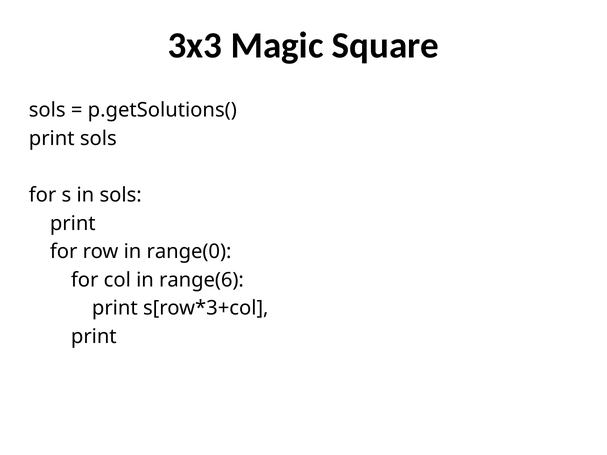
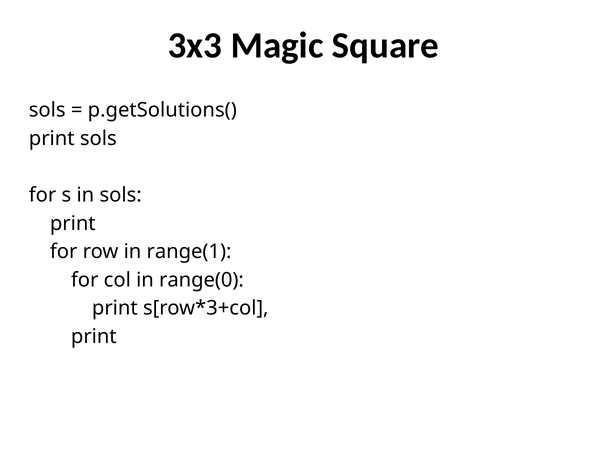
range(0: range(0 -> range(1
range(6: range(6 -> range(0
